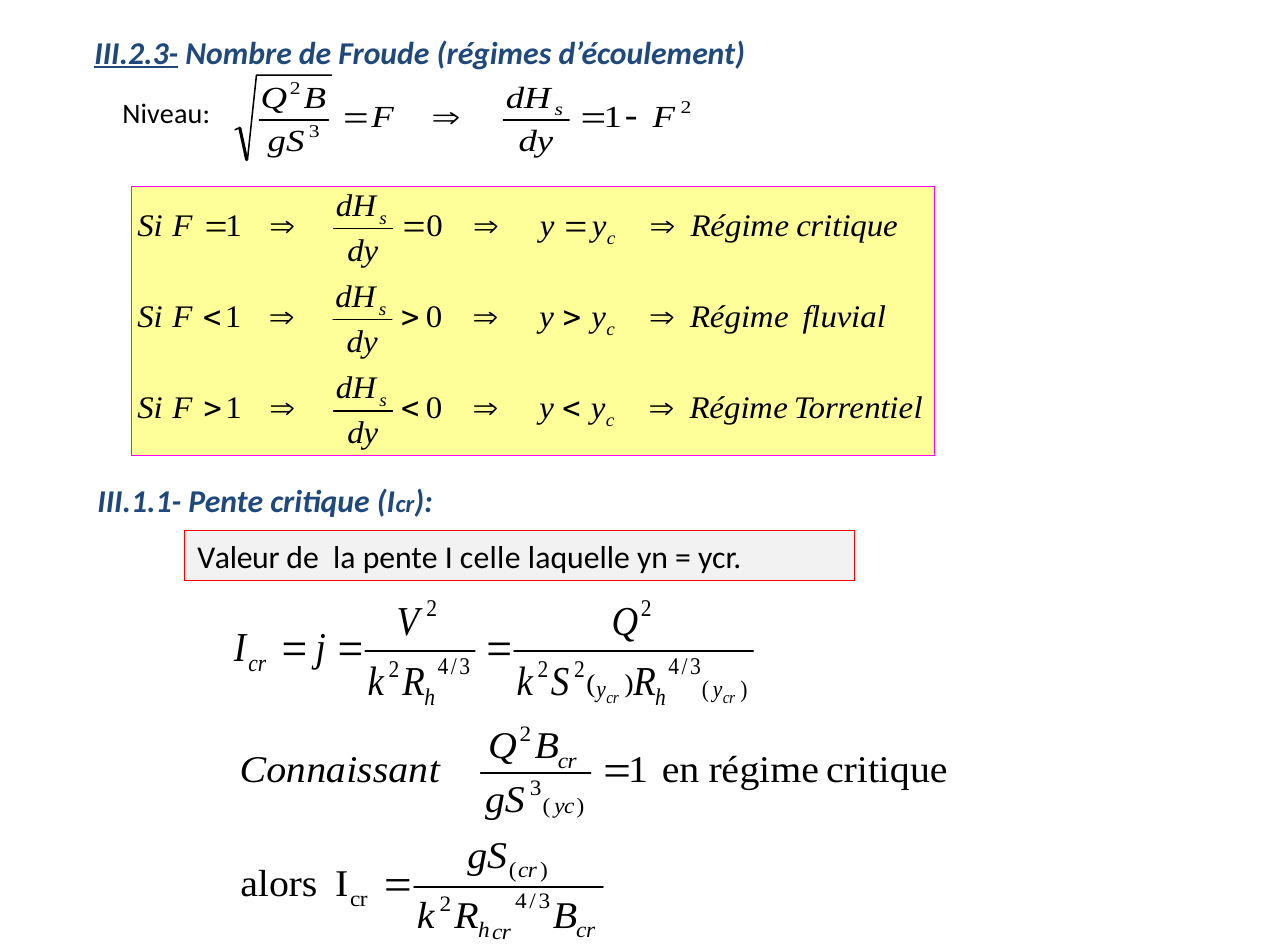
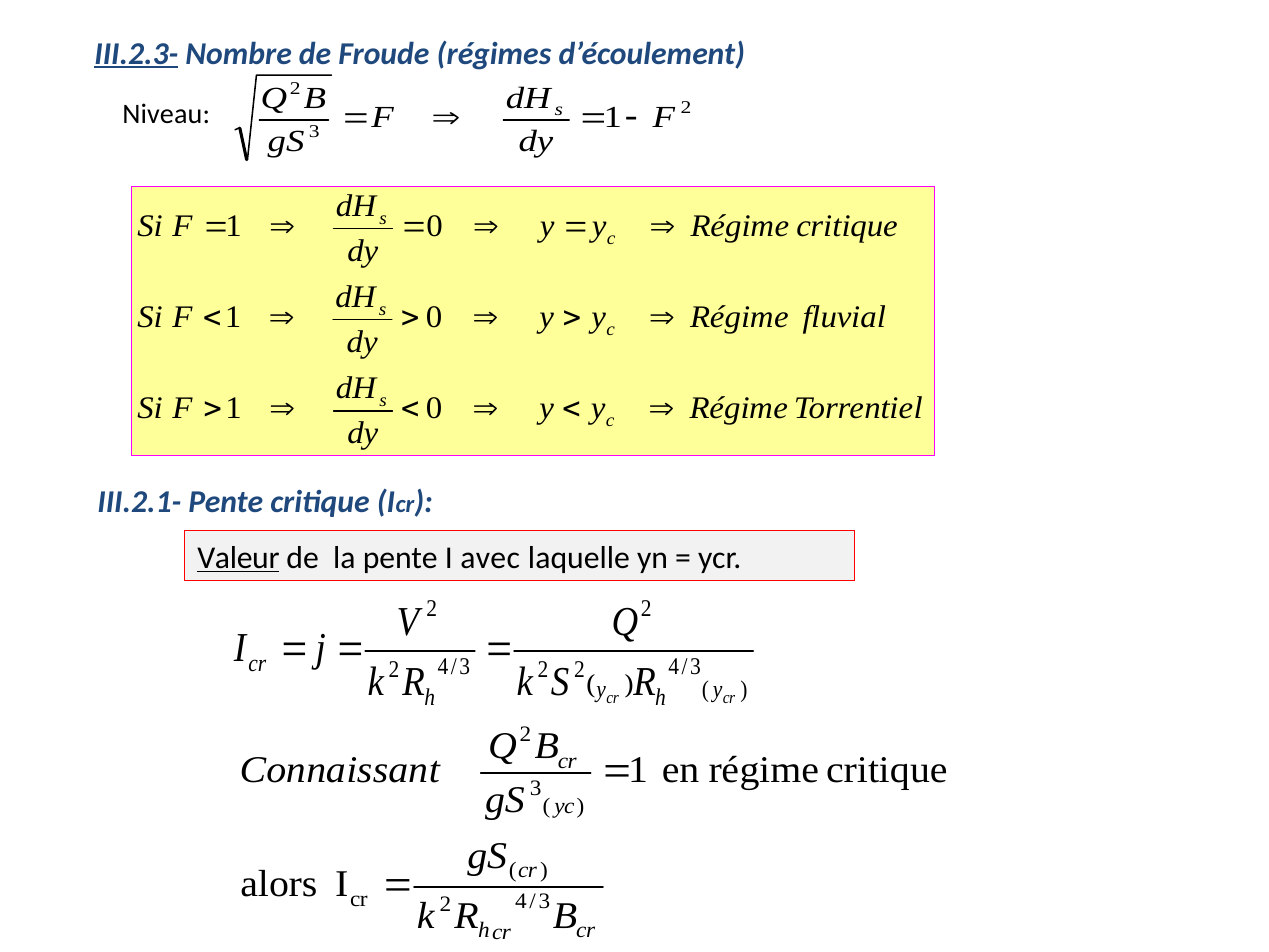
III.1.1-: III.1.1- -> III.2.1-
Valeur underline: none -> present
celle: celle -> avec
